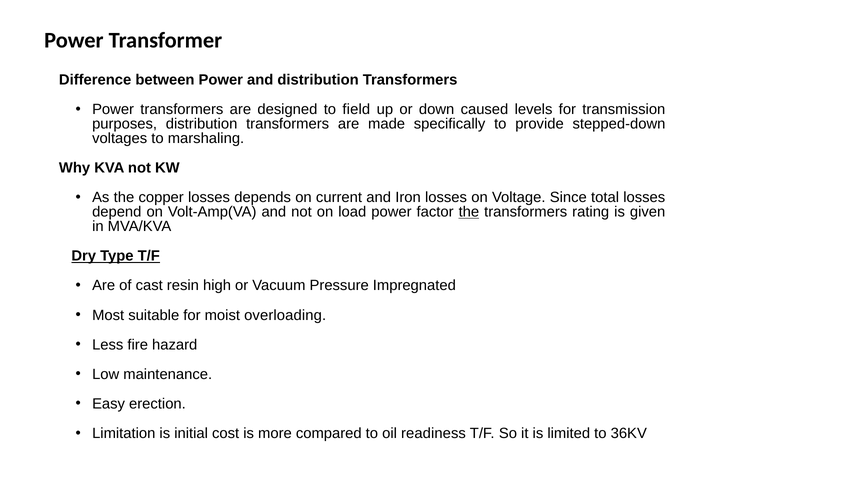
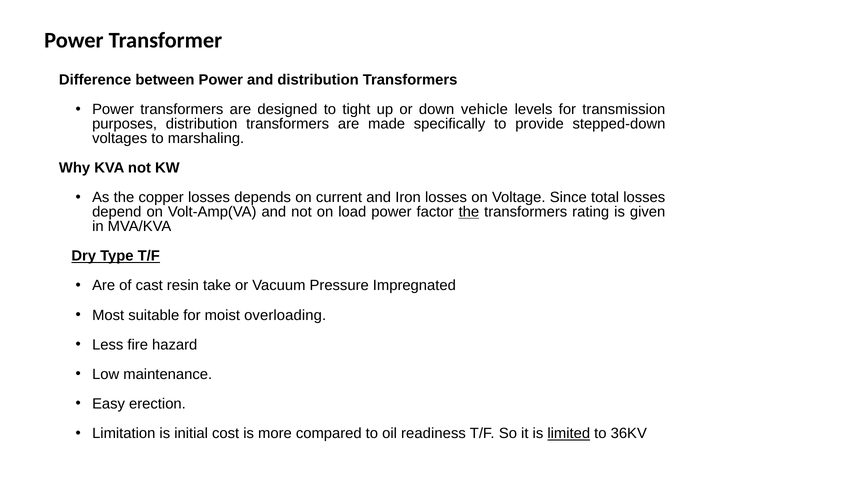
field: field -> tight
caused: caused -> vehicle
high: high -> take
limited underline: none -> present
